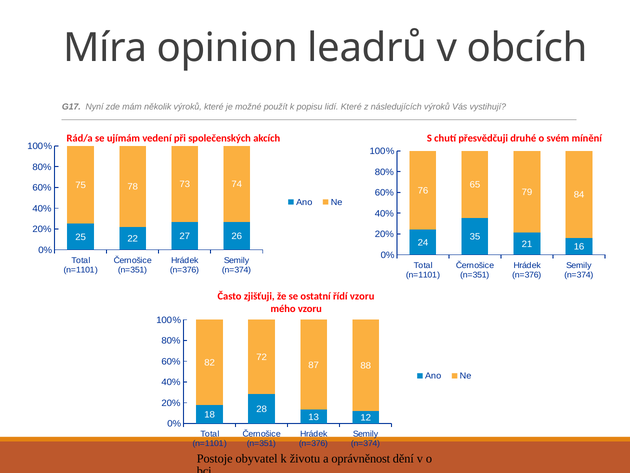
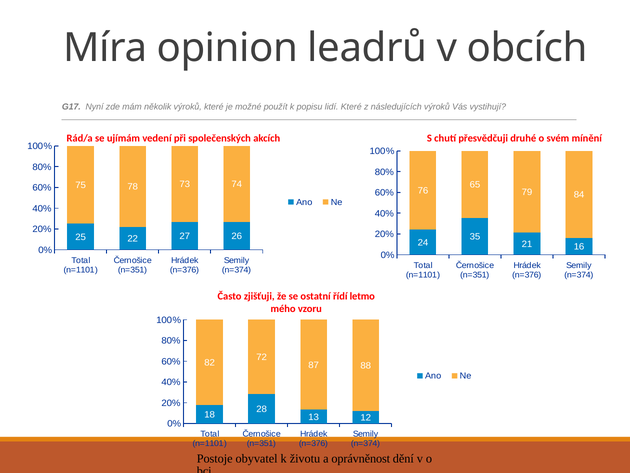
řídí vzoru: vzoru -> letmo
